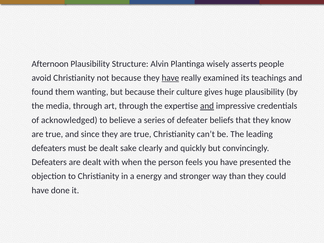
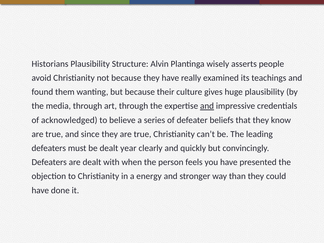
Afternoon: Afternoon -> Historians
have at (170, 78) underline: present -> none
sake: sake -> year
